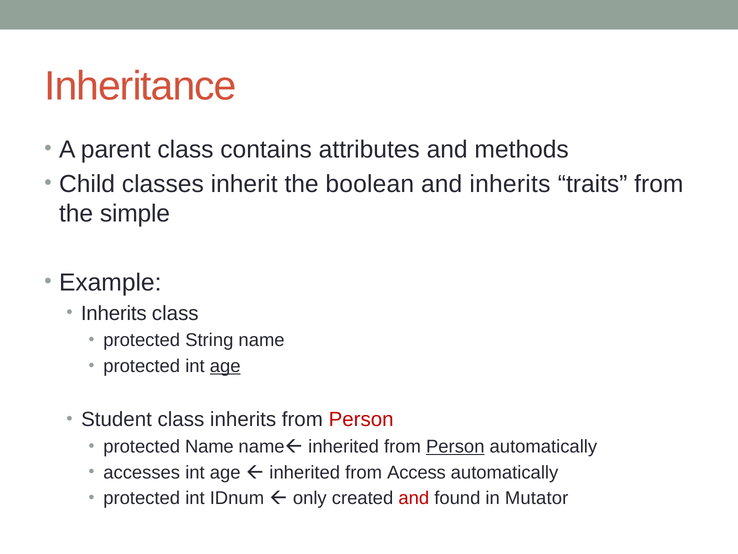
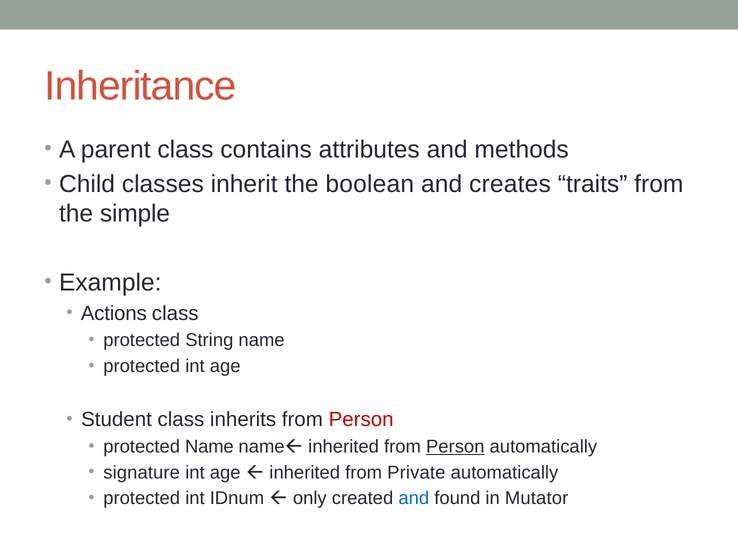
and inherits: inherits -> creates
Inherits at (114, 313): Inherits -> Actions
age at (225, 366) underline: present -> none
accesses: accesses -> signature
Access: Access -> Private
and at (414, 498) colour: red -> blue
